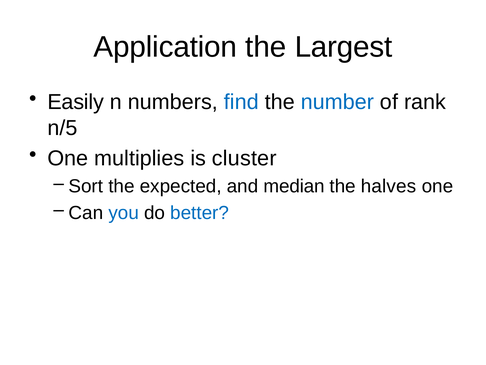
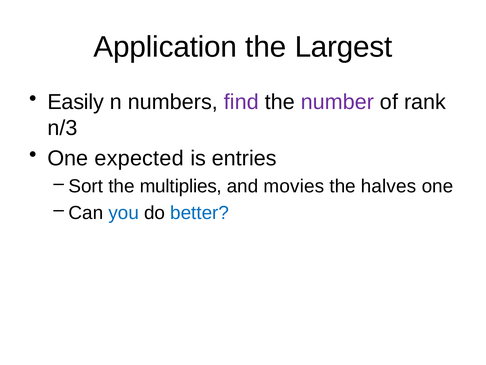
find colour: blue -> purple
number colour: blue -> purple
n/5: n/5 -> n/3
multiplies: multiplies -> expected
cluster: cluster -> entries
expected: expected -> multiplies
median: median -> movies
